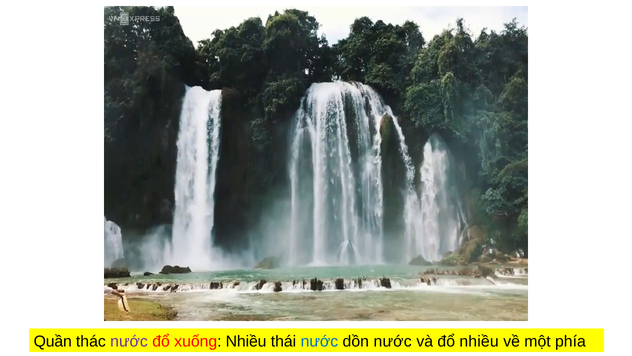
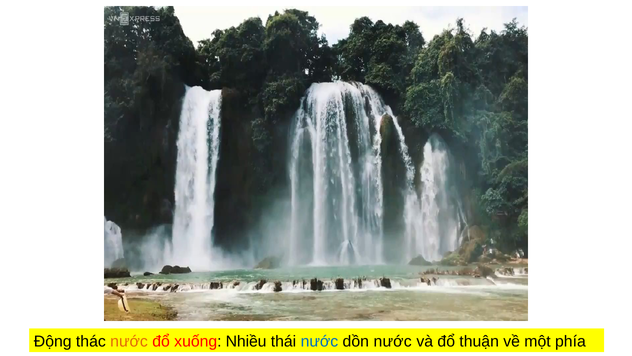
Quần: Quần -> Động
nước at (129, 341) colour: purple -> orange
đổ nhiều: nhiều -> thuận
